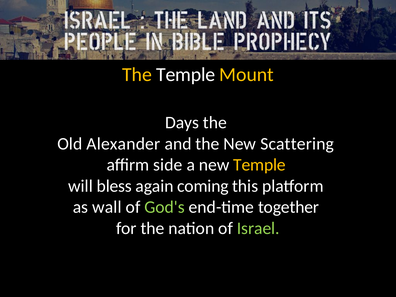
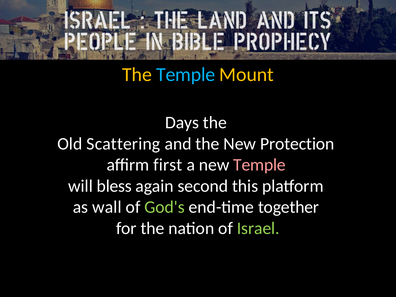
Temple at (186, 75) colour: white -> light blue
Alexander: Alexander -> Scattering
Scattering: Scattering -> Protection
side: side -> first
Temple at (259, 165) colour: yellow -> pink
coming: coming -> second
